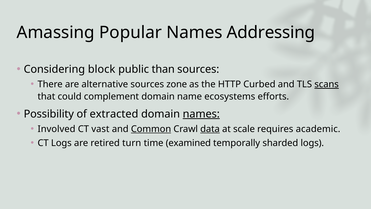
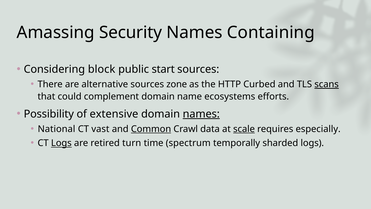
Popular: Popular -> Security
Addressing: Addressing -> Containing
than: than -> start
extracted: extracted -> extensive
Involved: Involved -> National
data underline: present -> none
scale underline: none -> present
academic: academic -> especially
Logs at (61, 143) underline: none -> present
examined: examined -> spectrum
